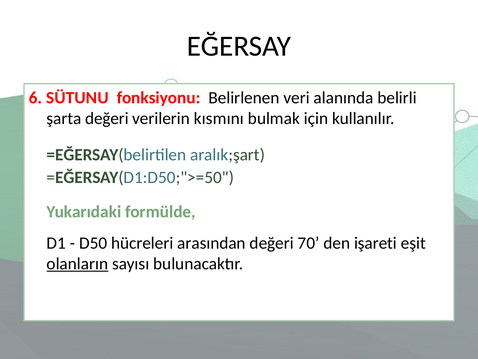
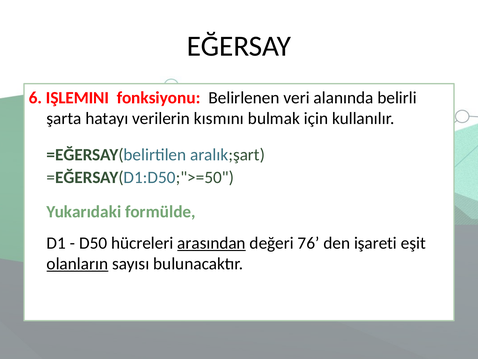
SÜTUNU: SÜTUNU -> IŞLEMINI
şarta değeri: değeri -> hatayı
arasından underline: none -> present
70: 70 -> 76
